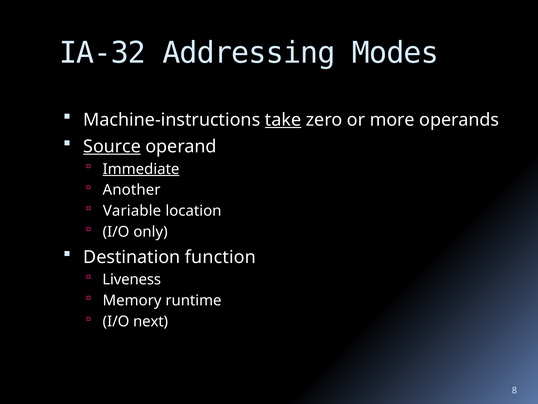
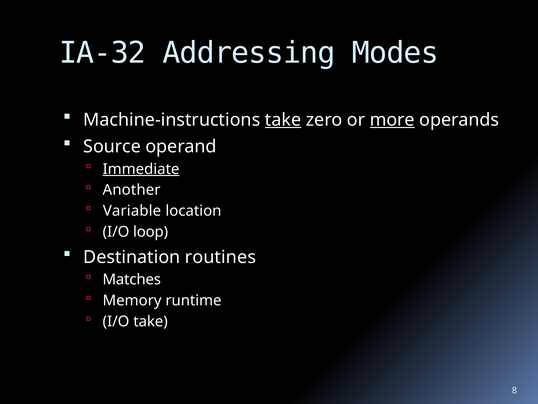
more underline: none -> present
Source underline: present -> none
only: only -> loop
function: function -> routines
Liveness: Liveness -> Matches
I/O next: next -> take
